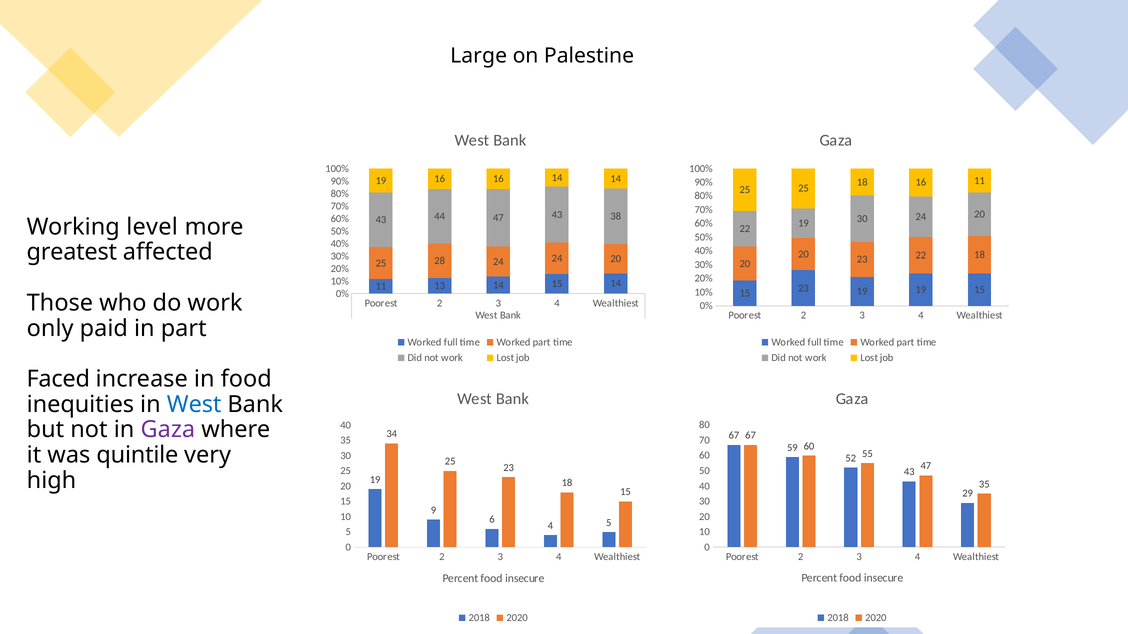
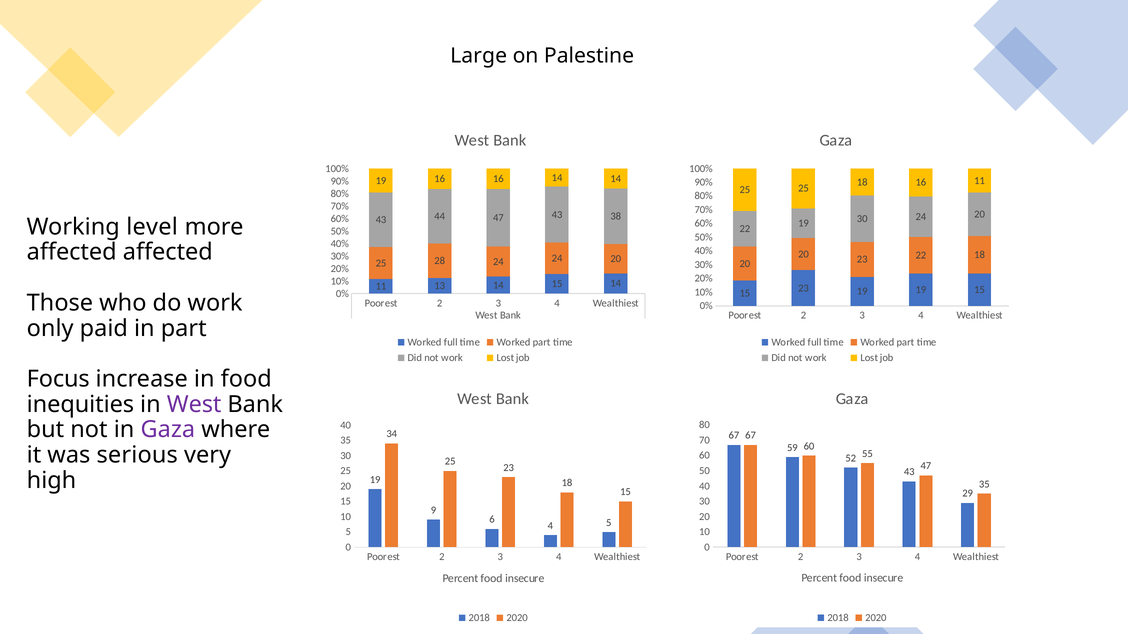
greatest at (72, 252): greatest -> affected
Faced: Faced -> Focus
West at (194, 405) colour: blue -> purple
quintile: quintile -> serious
